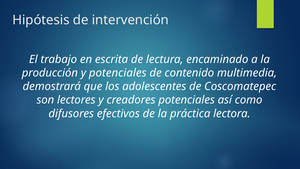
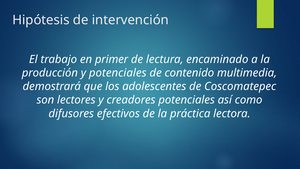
escrita: escrita -> primer
